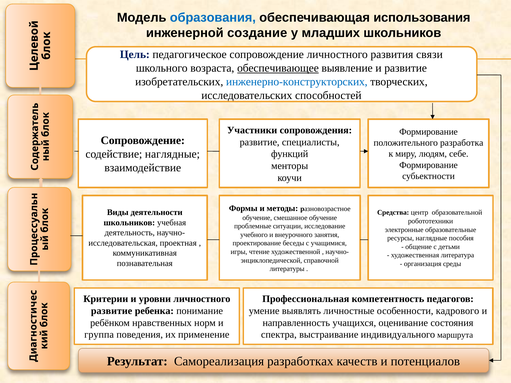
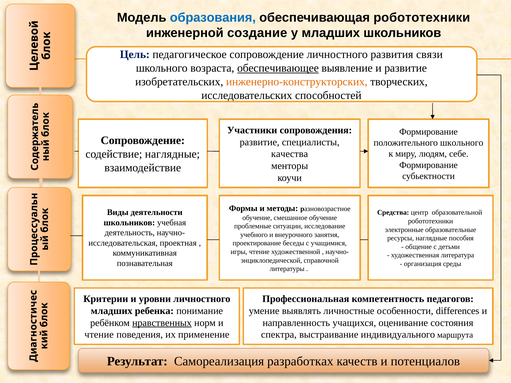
обеспечивающая использования: использования -> робототехники
инженерно-конструкторских colour: blue -> orange
положительного разработка: разработка -> школьного
функций: функций -> качества
развитие at (112, 311): развитие -> младших
кадрового: кадрового -> differences
нравственных underline: none -> present
группа at (99, 335): группа -> чтение
